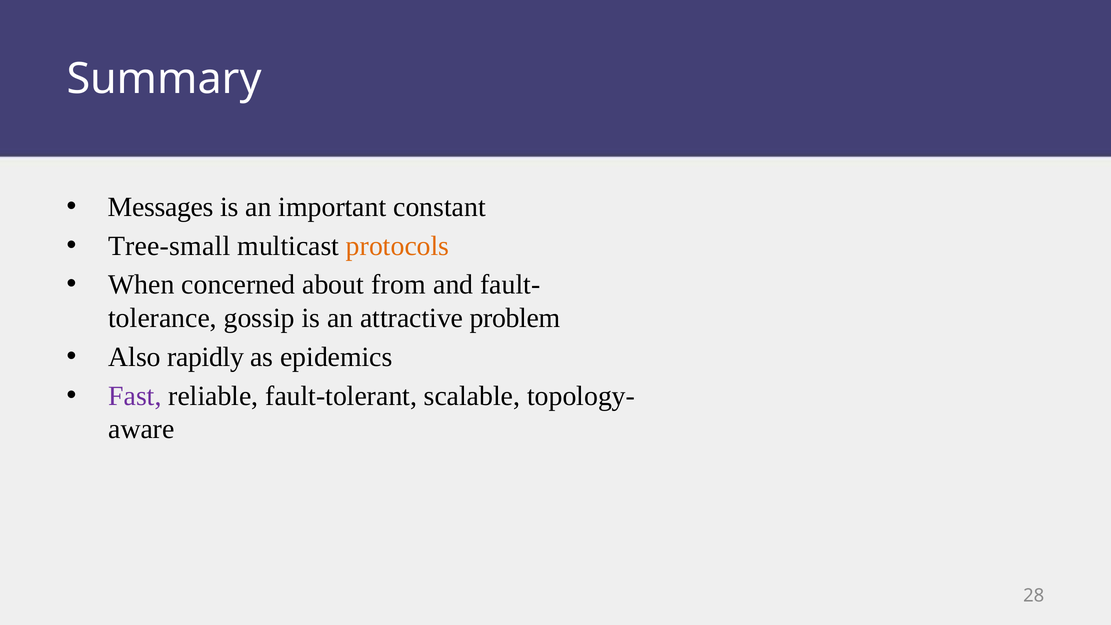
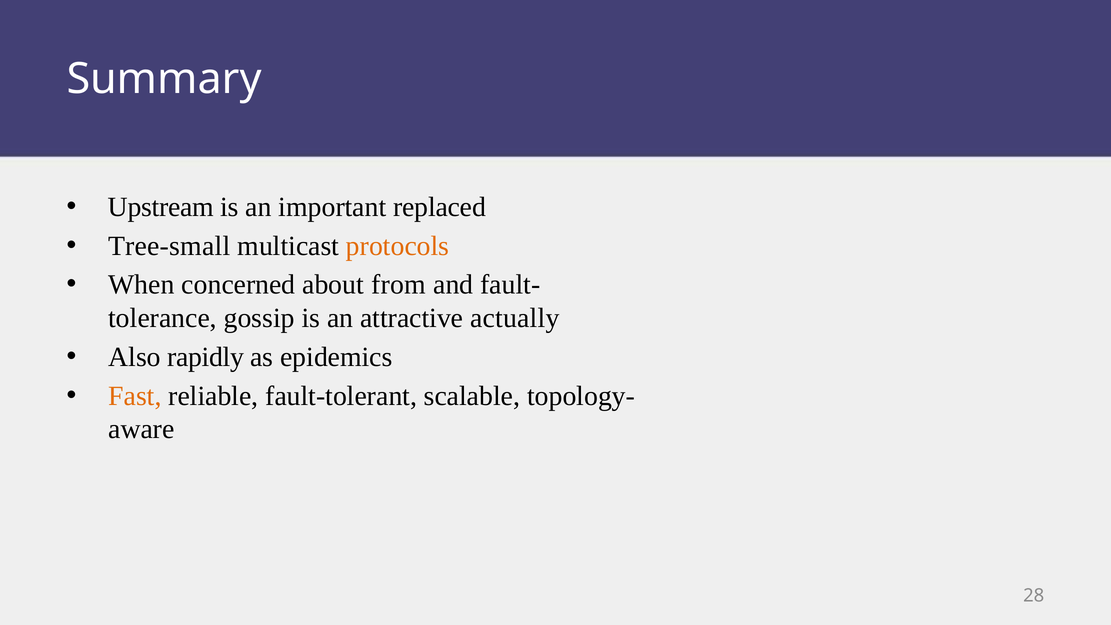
Messages: Messages -> Upstream
constant: constant -> replaced
problem: problem -> actually
Fast colour: purple -> orange
